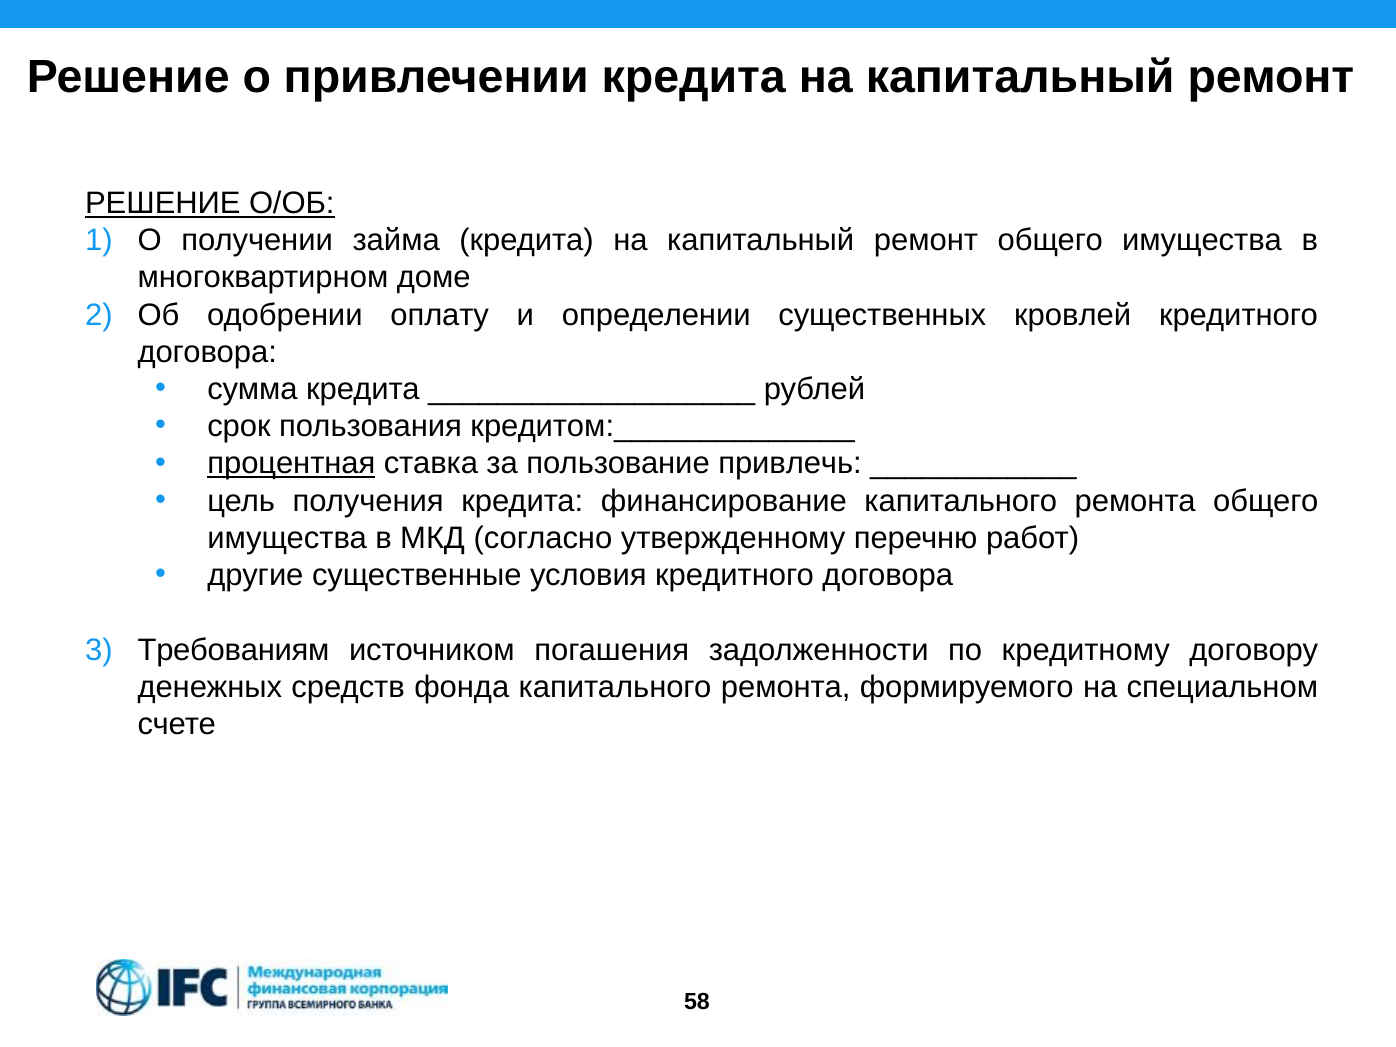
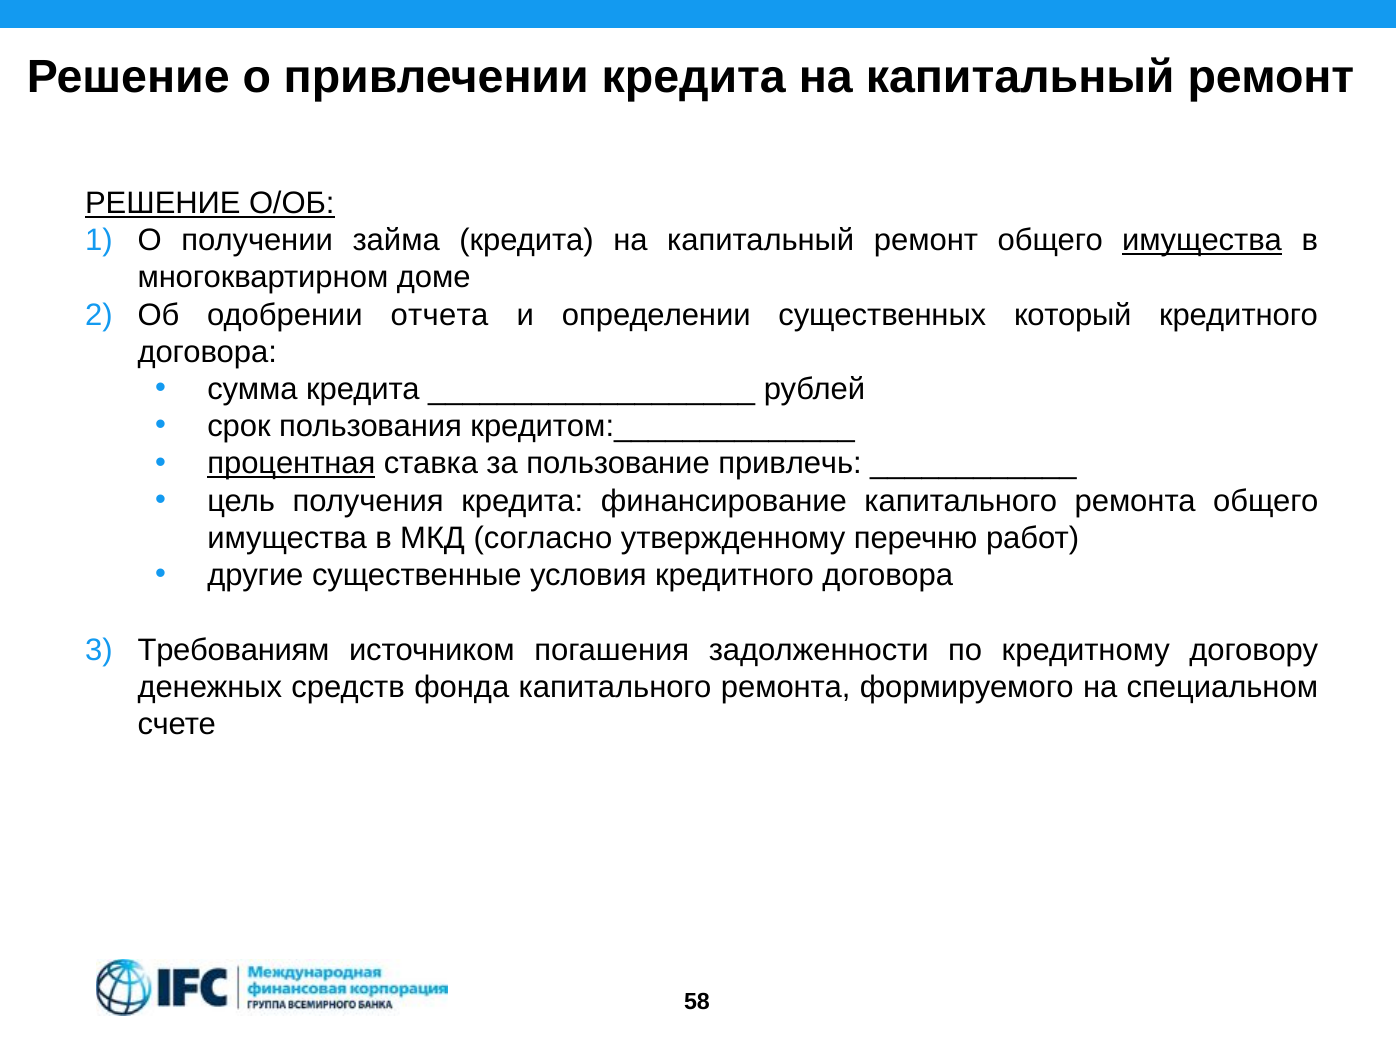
имущества at (1202, 241) underline: none -> present
оплату: оплату -> отчета
кровлей: кровлей -> который
